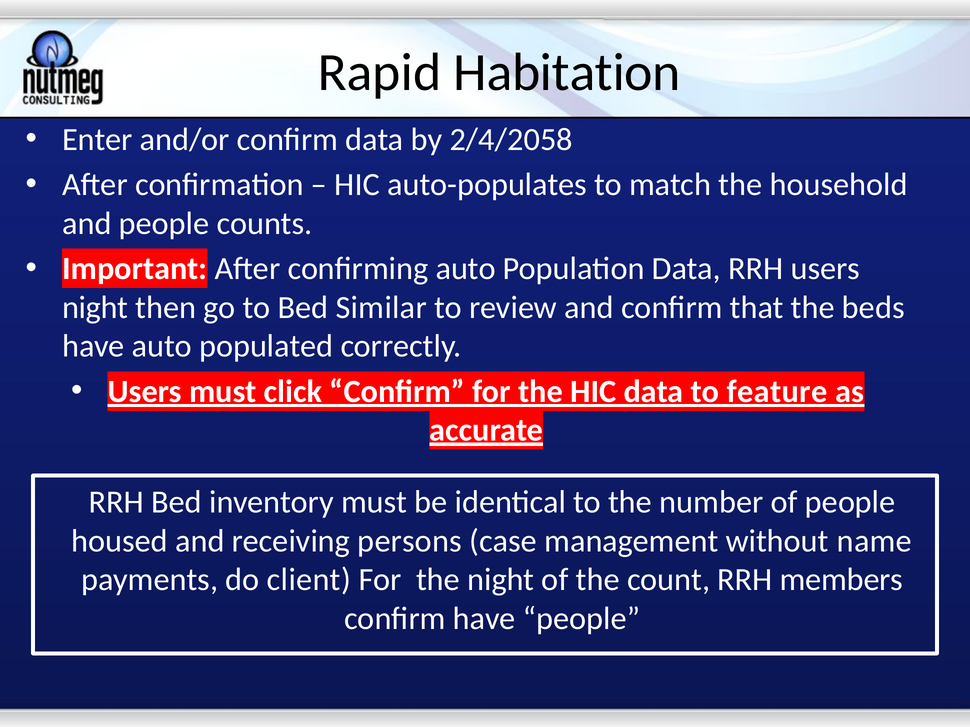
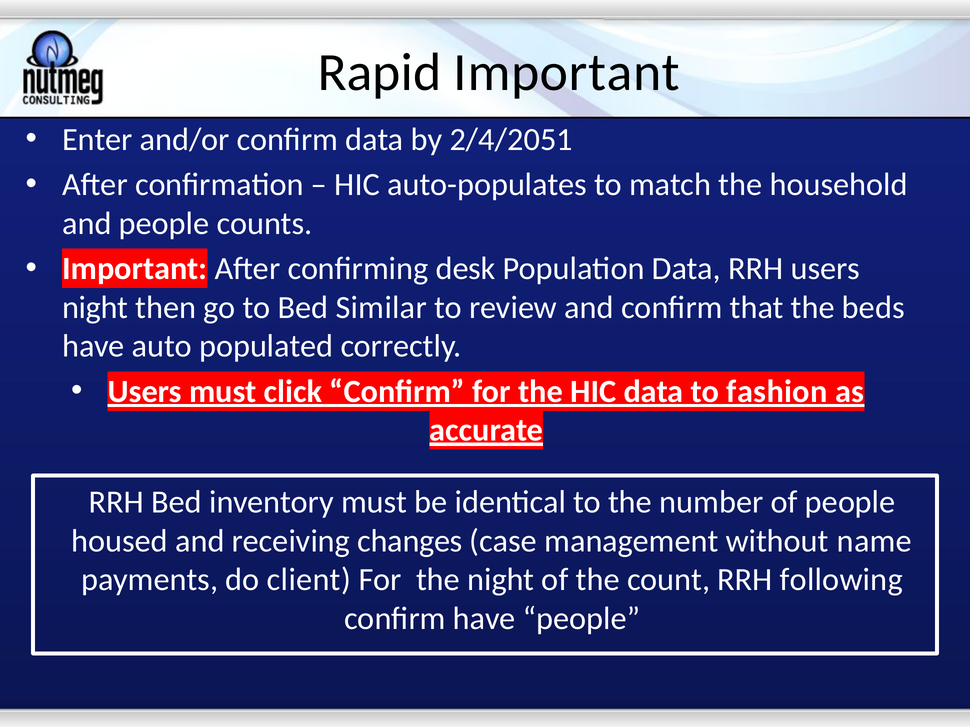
Rapid Habitation: Habitation -> Important
2/4/2058: 2/4/2058 -> 2/4/2051
confirming auto: auto -> desk
feature: feature -> fashion
persons: persons -> changes
members: members -> following
